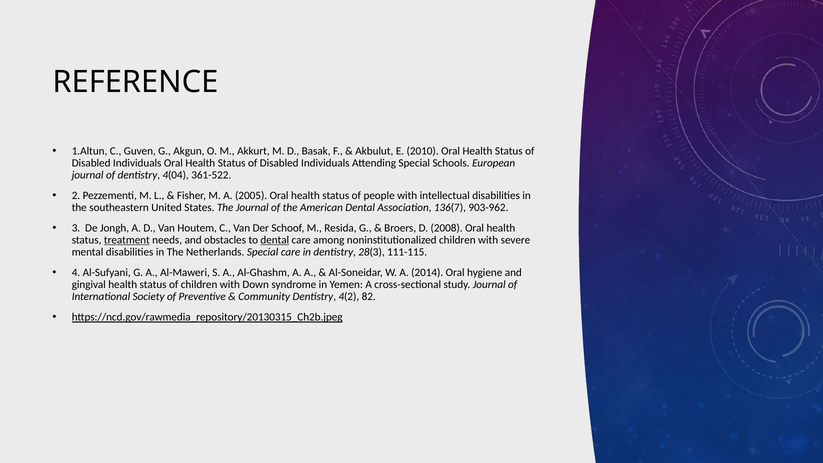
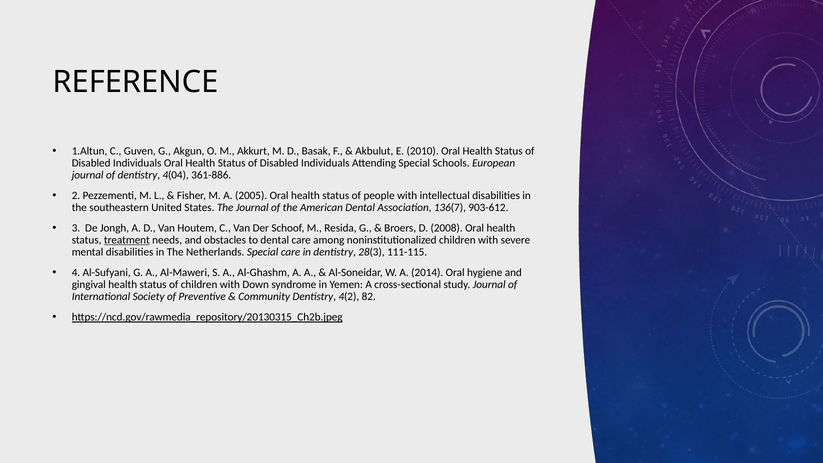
361-522: 361-522 -> 361-886
903-962: 903-962 -> 903-612
dental at (275, 240) underline: present -> none
